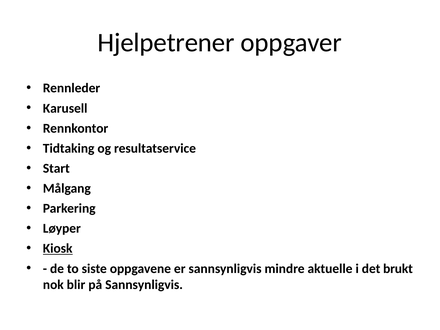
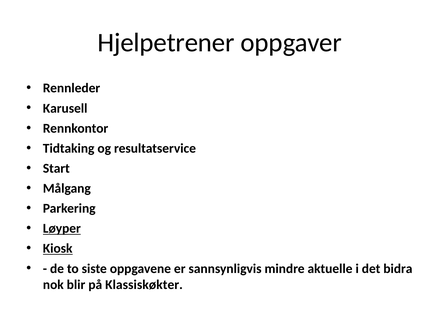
Løyper underline: none -> present
brukt: brukt -> bidra
på Sannsynligvis: Sannsynligvis -> Klassiskøkter
